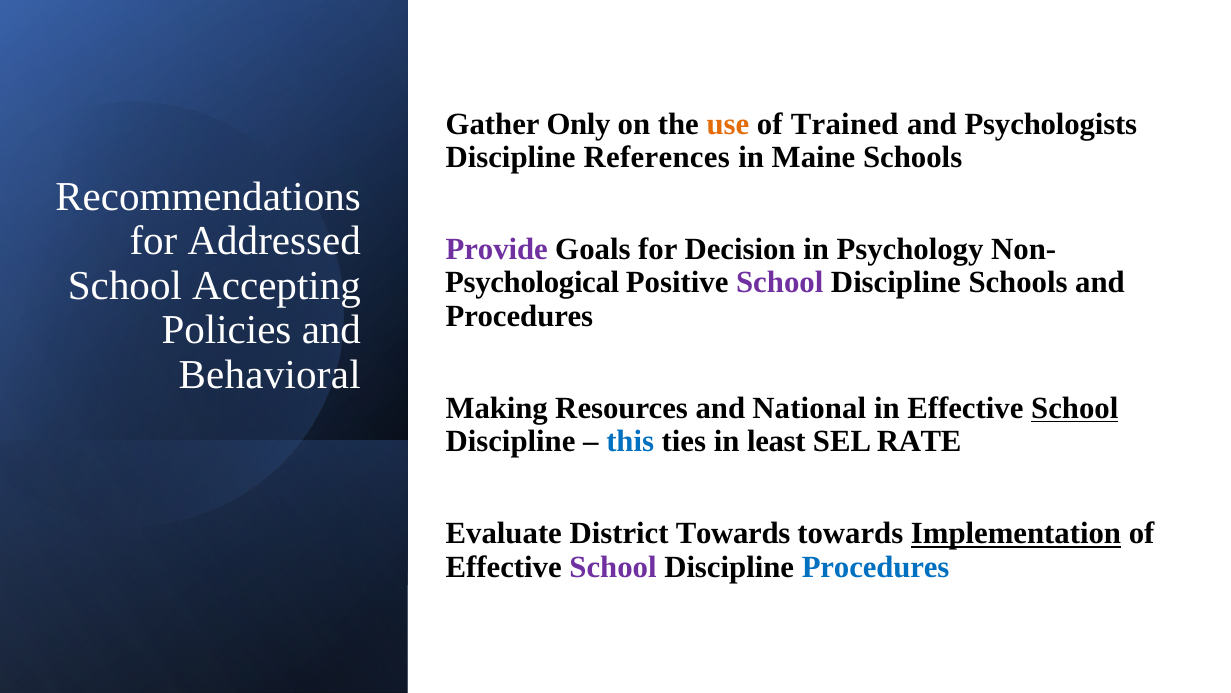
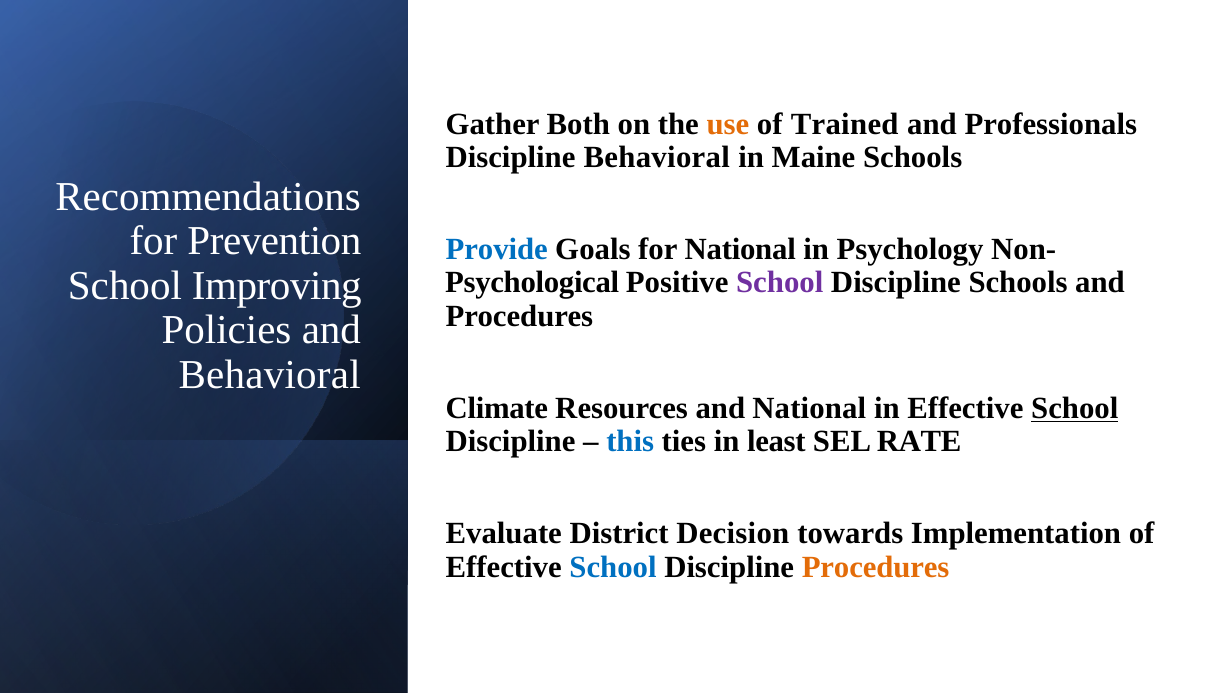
Only: Only -> Both
Psychologists: Psychologists -> Professionals
Discipline References: References -> Behavioral
Addressed: Addressed -> Prevention
Provide colour: purple -> blue
for Decision: Decision -> National
Accepting: Accepting -> Improving
Making: Making -> Climate
District Towards: Towards -> Decision
Implementation underline: present -> none
School at (613, 566) colour: purple -> blue
Procedures at (876, 566) colour: blue -> orange
